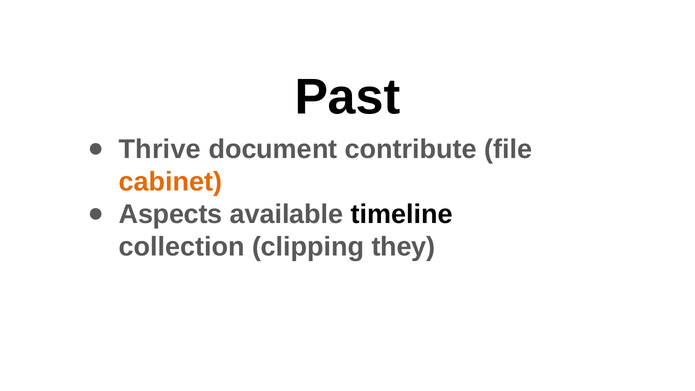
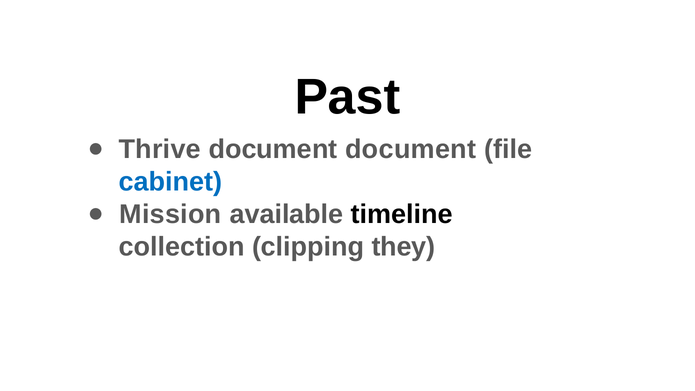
document contribute: contribute -> document
cabinet colour: orange -> blue
Aspects: Aspects -> Mission
